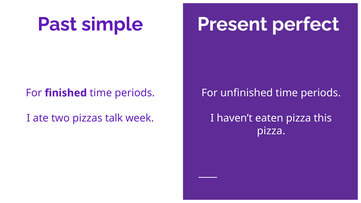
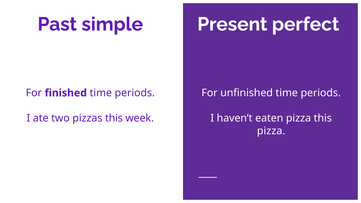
pizzas talk: talk -> this
